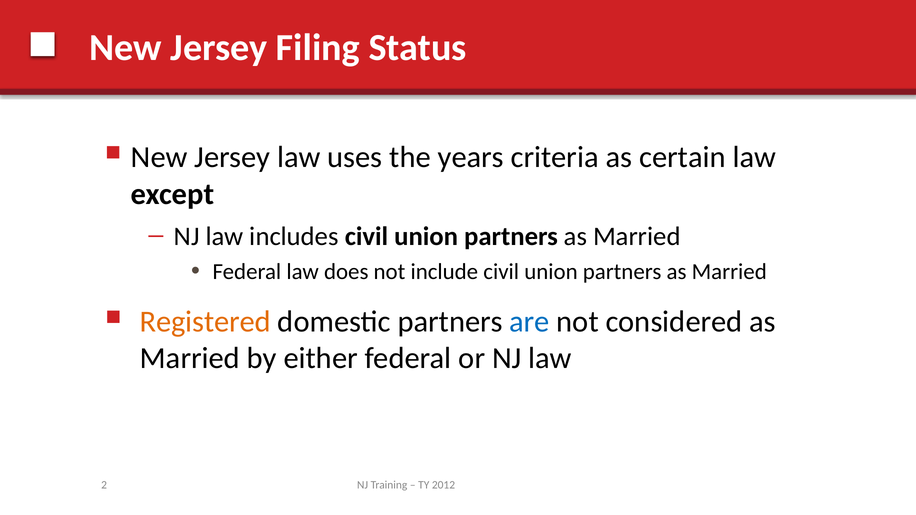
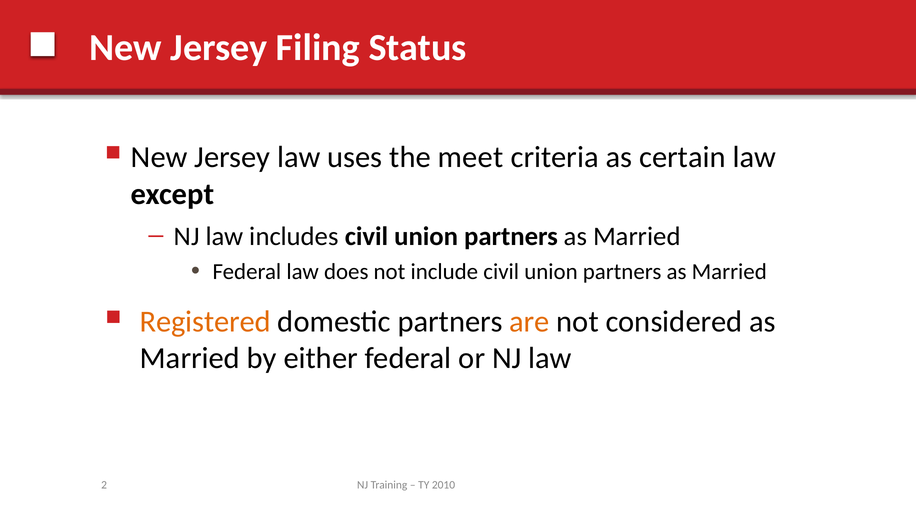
years: years -> meet
are colour: blue -> orange
2012: 2012 -> 2010
